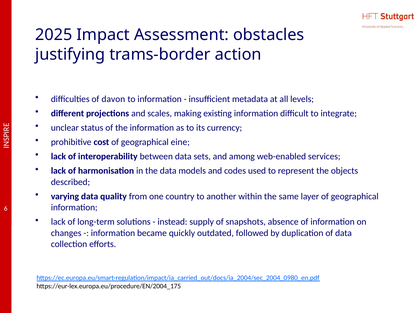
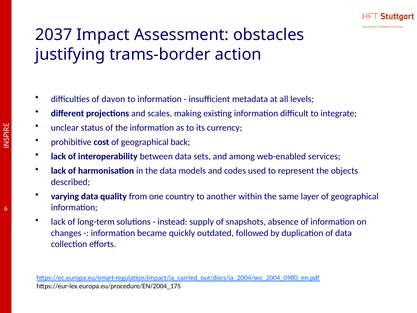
2025: 2025 -> 2037
eine: eine -> back
